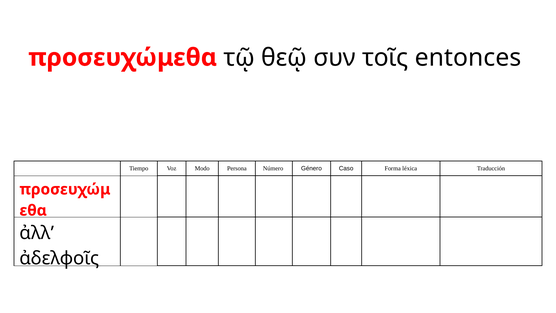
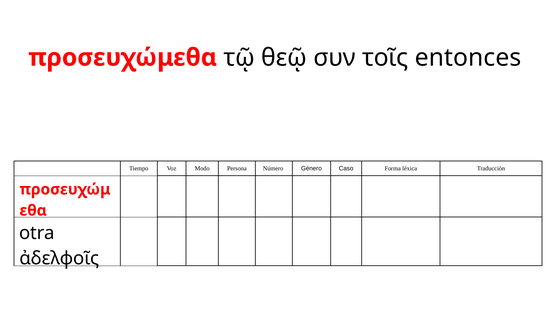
ἀλλʼ: ἀλλʼ -> otra
